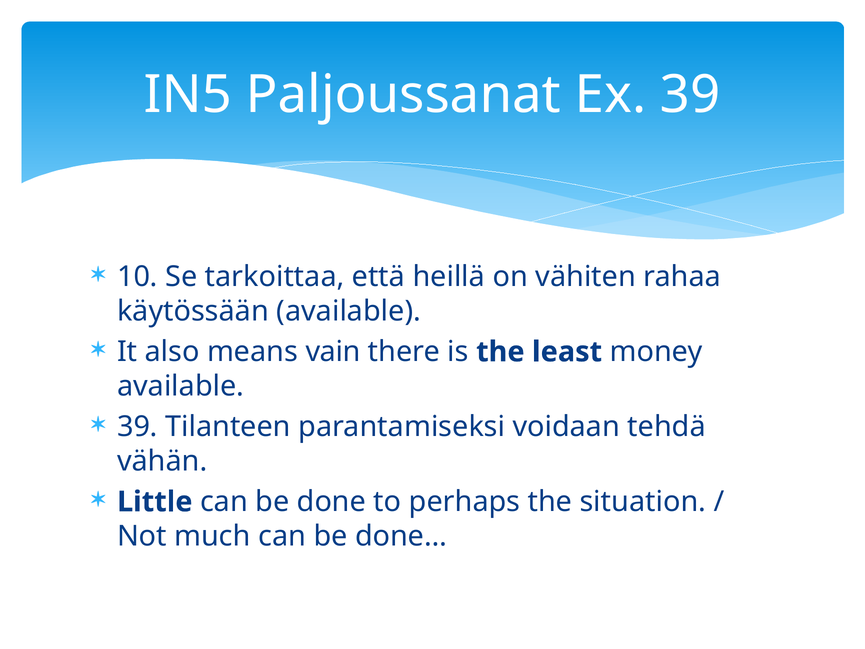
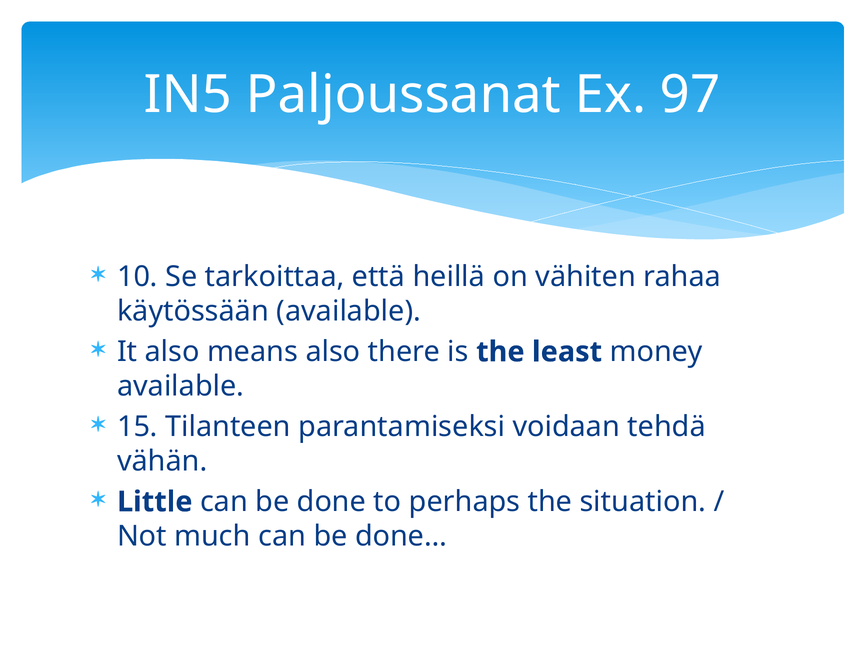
Ex 39: 39 -> 97
means vain: vain -> also
39 at (137, 427): 39 -> 15
